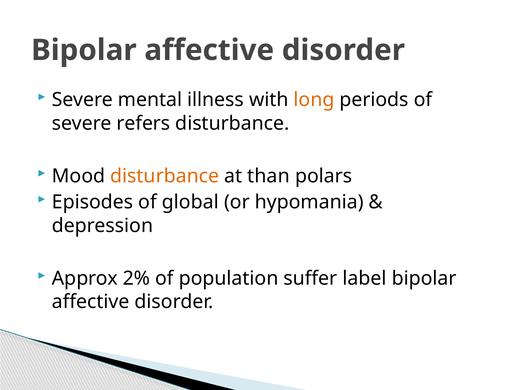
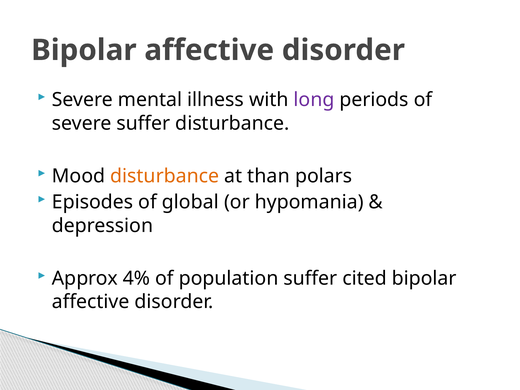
long colour: orange -> purple
severe refers: refers -> suffer
2%: 2% -> 4%
label: label -> cited
